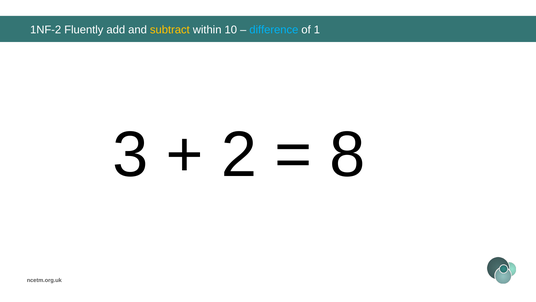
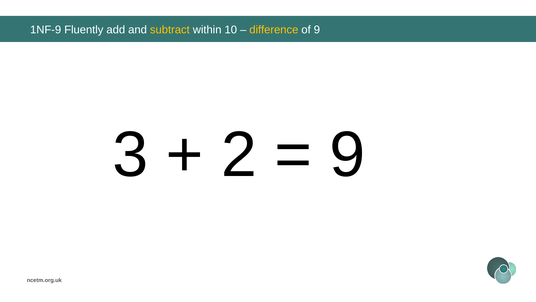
1NF-2: 1NF-2 -> 1NF-9
difference colour: light blue -> yellow
of 1: 1 -> 9
8 at (347, 155): 8 -> 9
